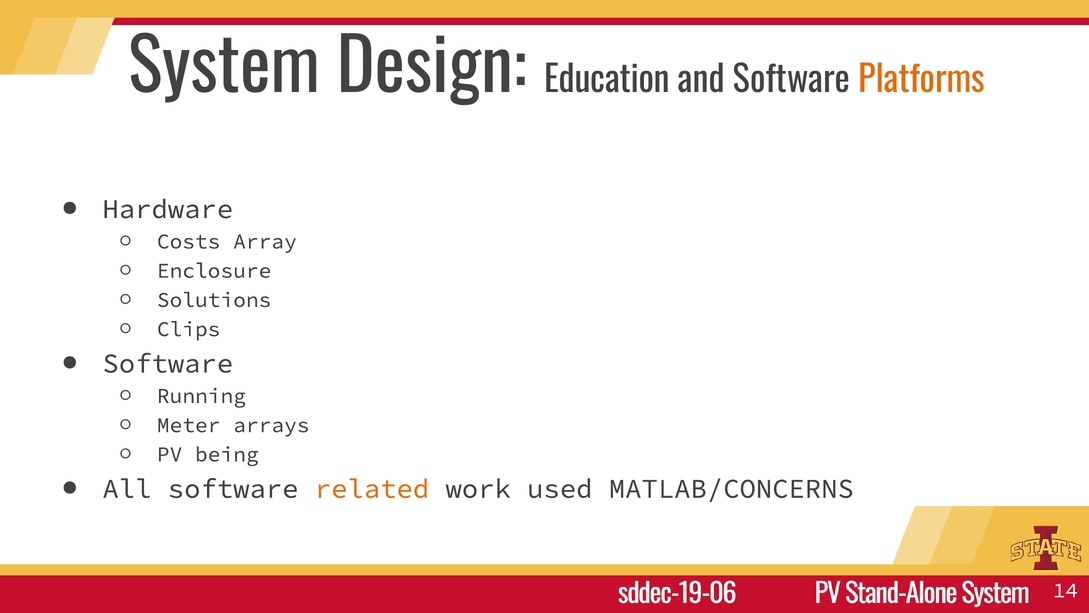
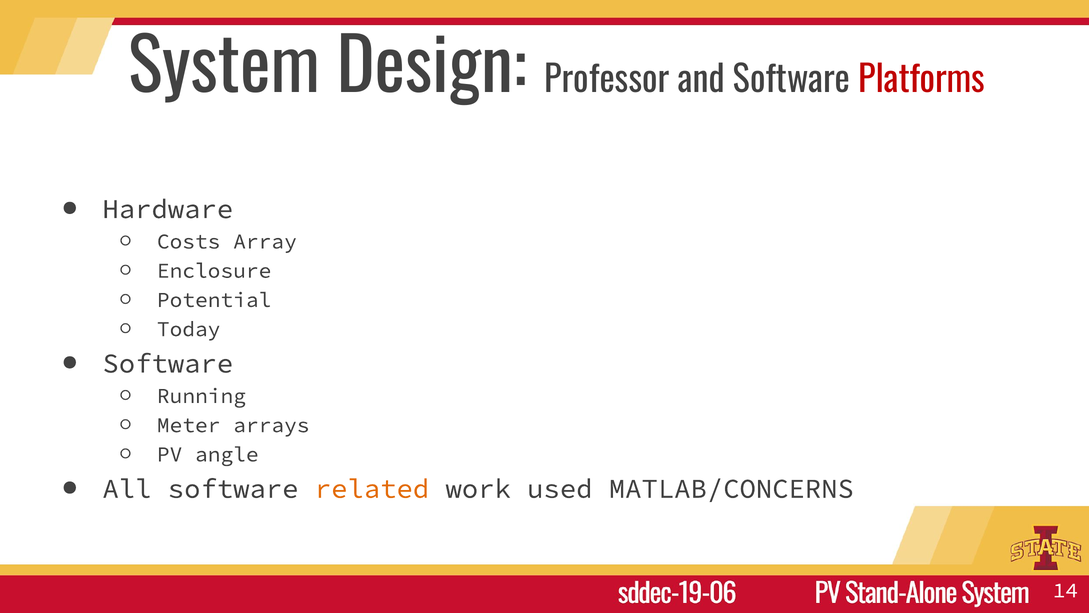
Education: Education -> Professor
Platforms colour: orange -> red
Solutions: Solutions -> Potential
Clips: Clips -> Today
being: being -> angle
